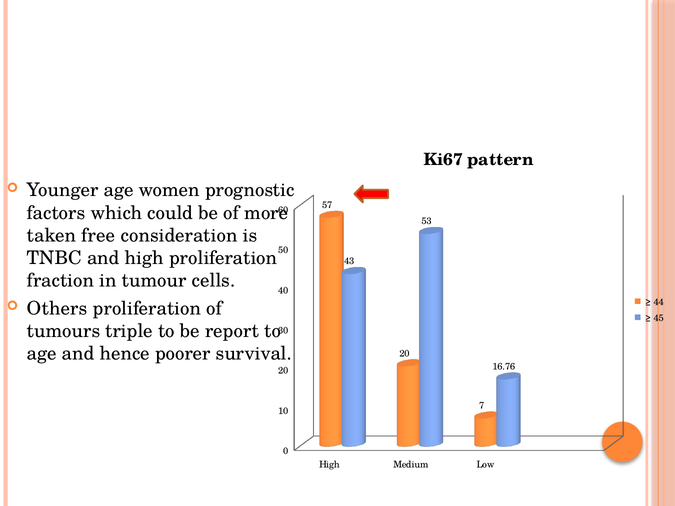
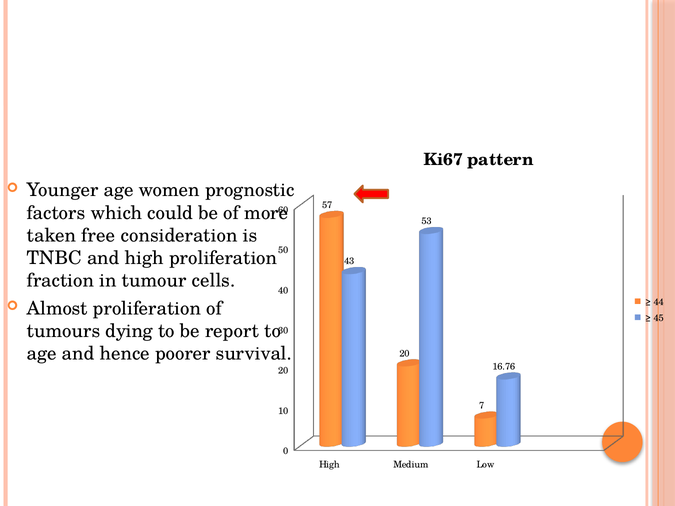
Others: Others -> Almost
triple: triple -> dying
